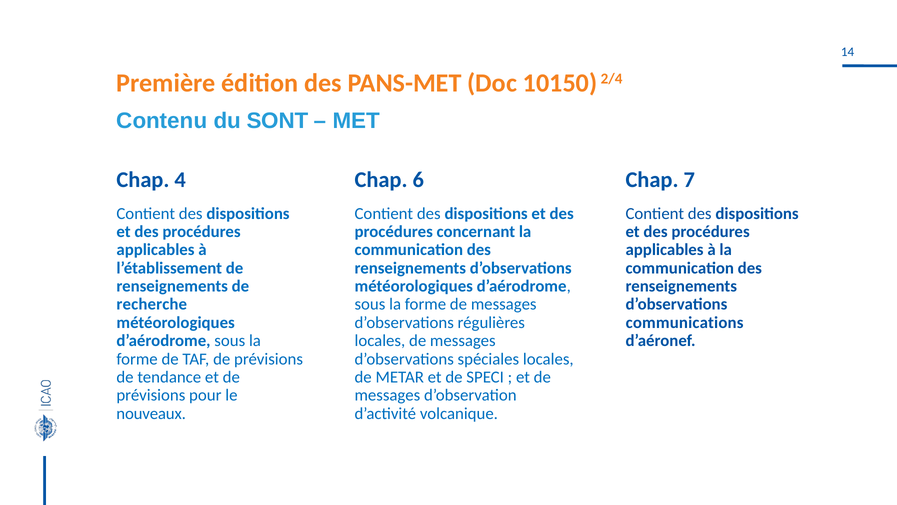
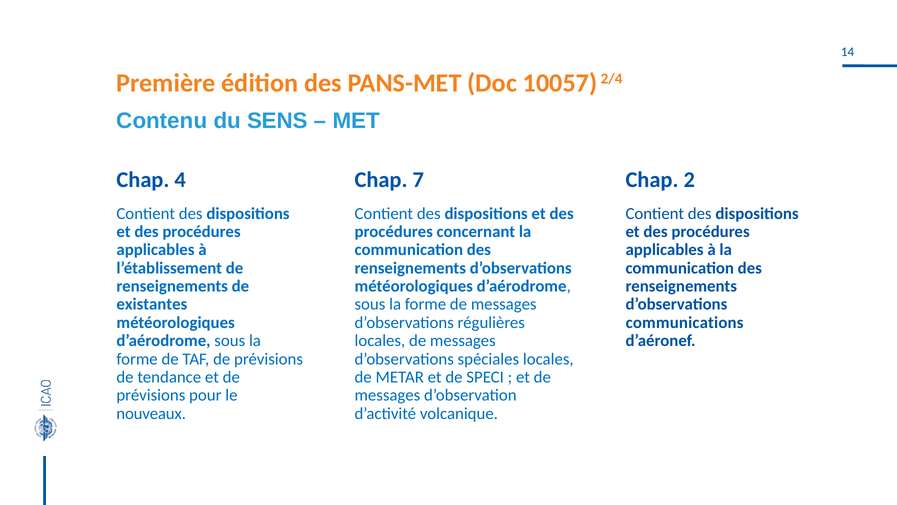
10150: 10150 -> 10057
SONT: SONT -> SENS
6: 6 -> 7
7: 7 -> 2
recherche: recherche -> existantes
